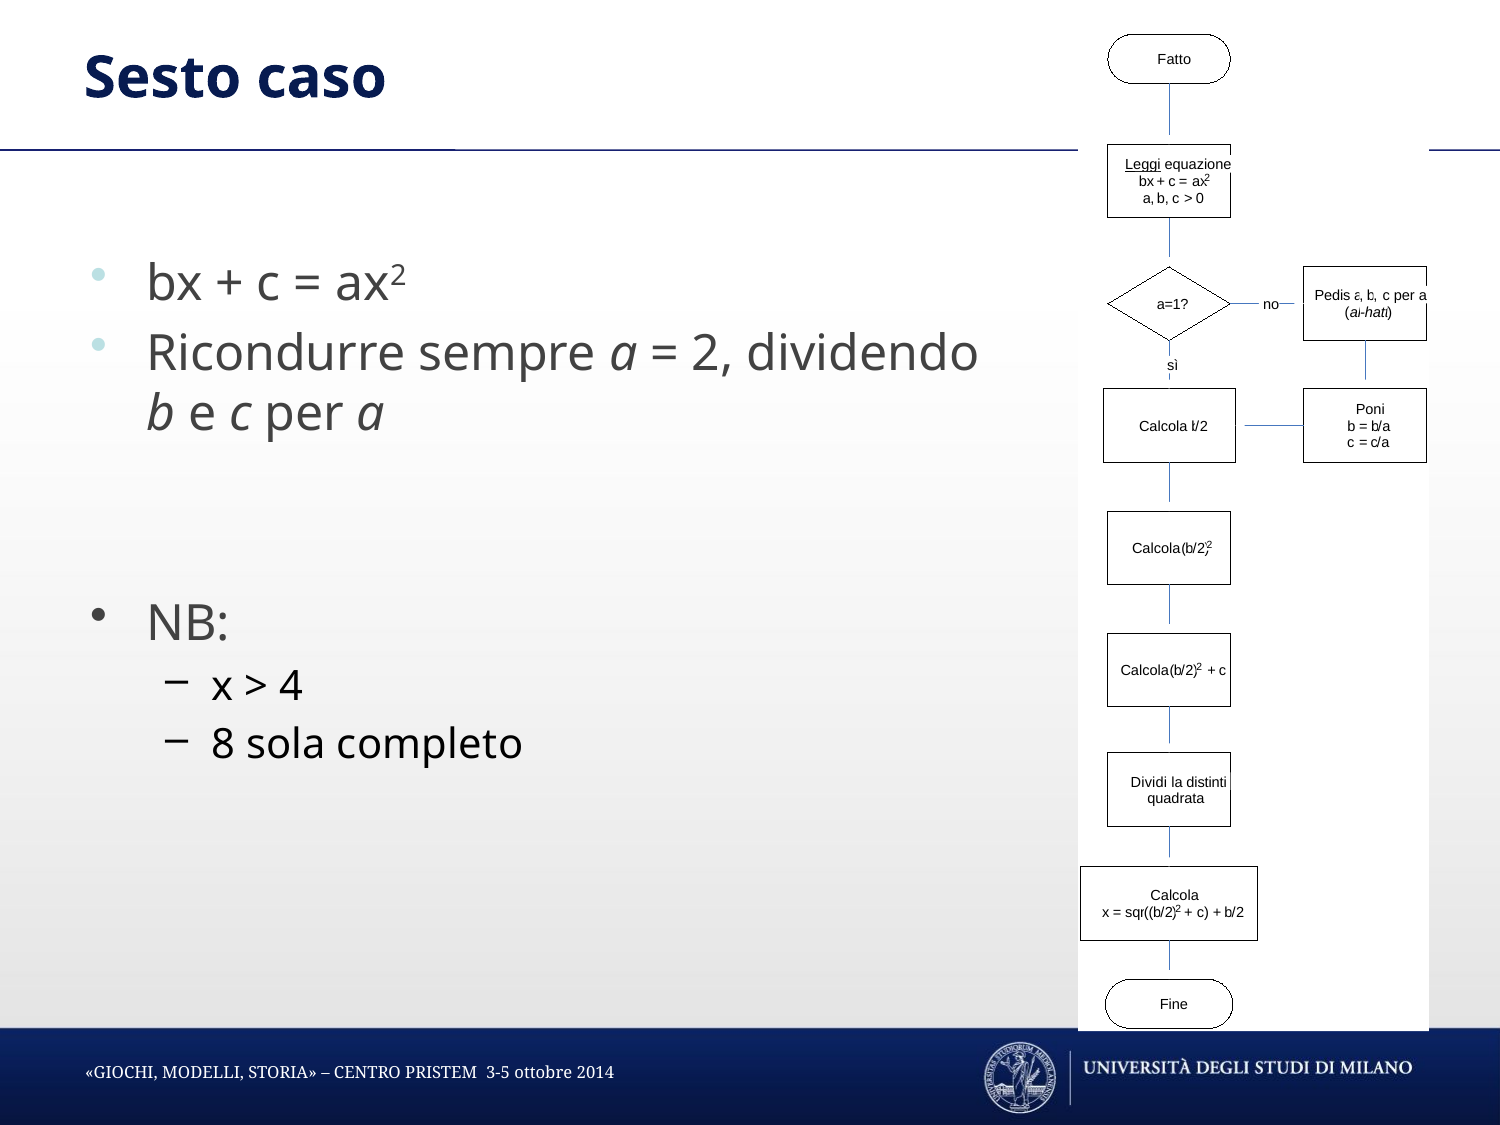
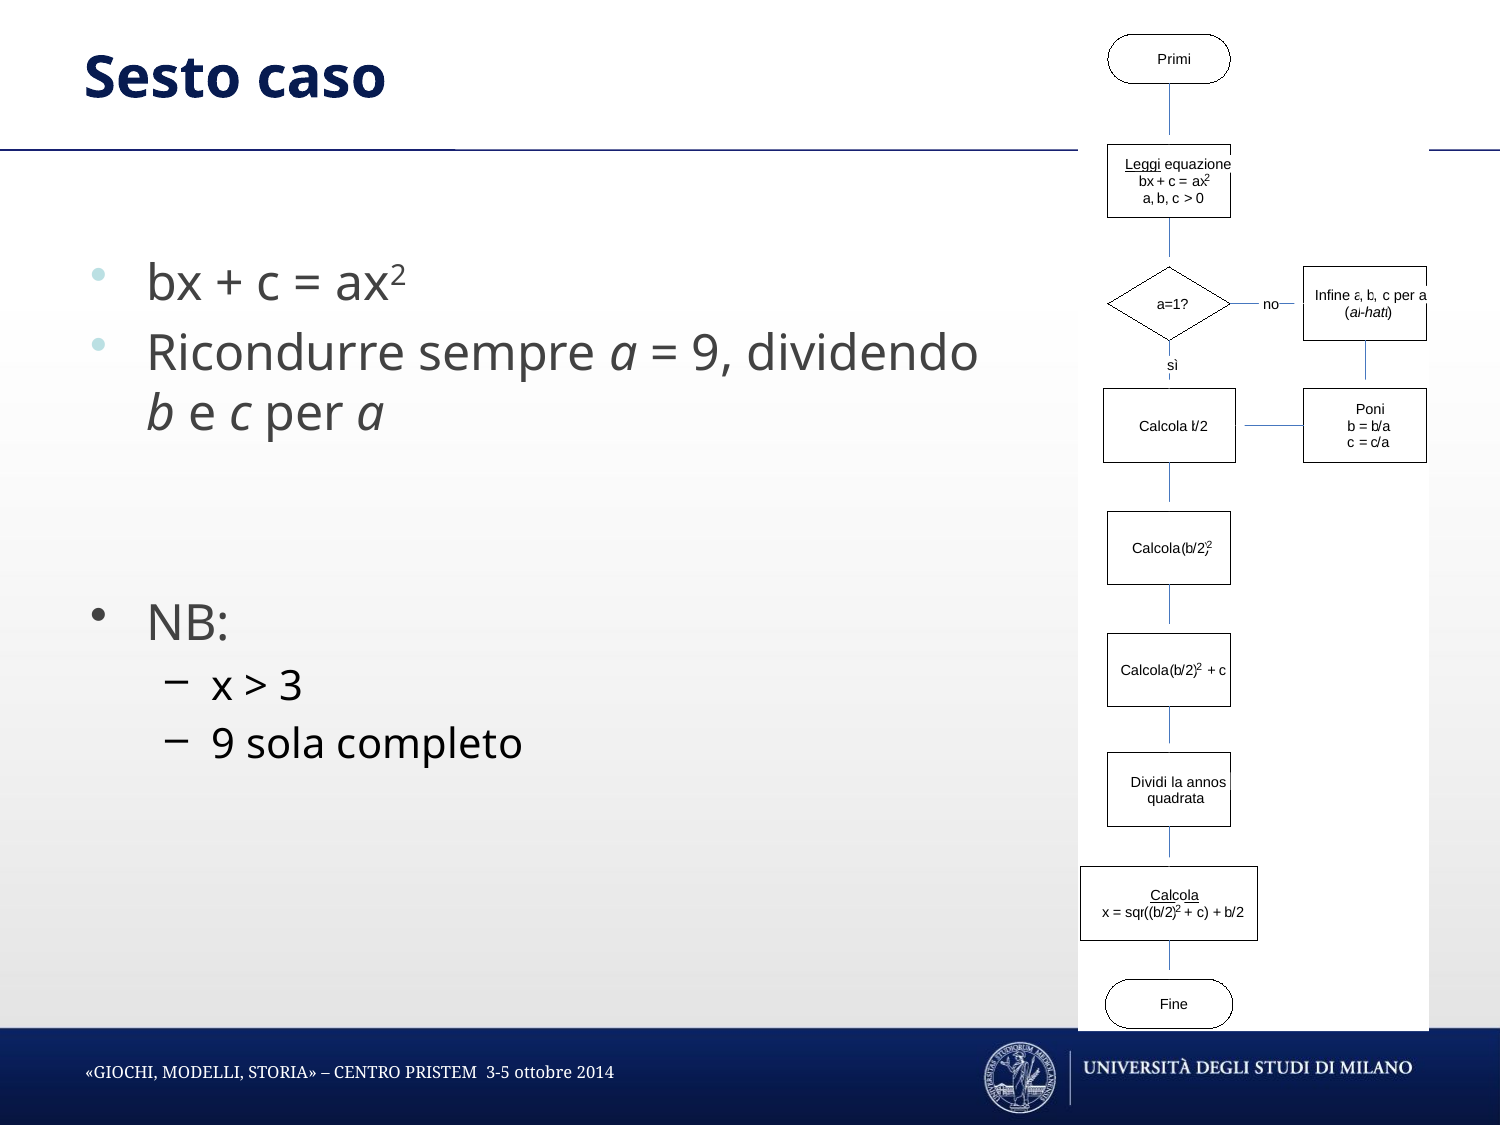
Fatto: Fatto -> Primi
Pedis: Pedis -> Infine
2 at (713, 354): 2 -> 9
4: 4 -> 3
8 at (224, 745): 8 -> 9
distinti: distinti -> annos
Calcola at (1175, 896) underline: none -> present
